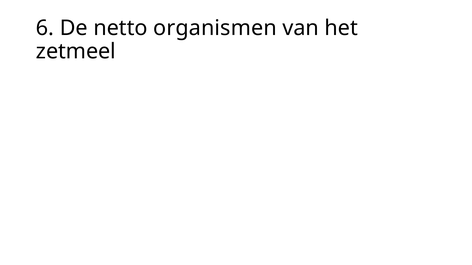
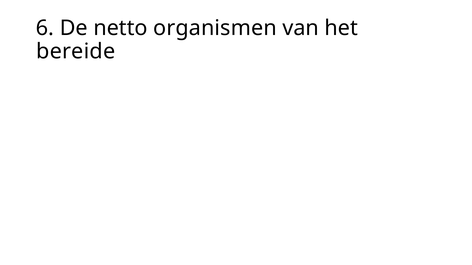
zetmeel: zetmeel -> bereide
